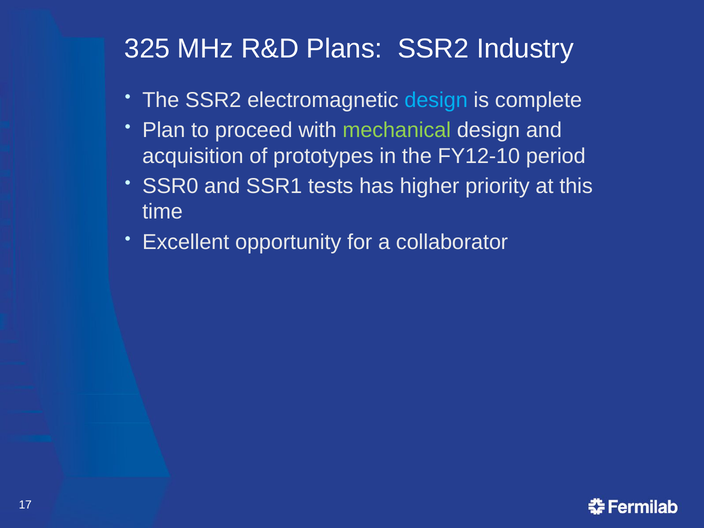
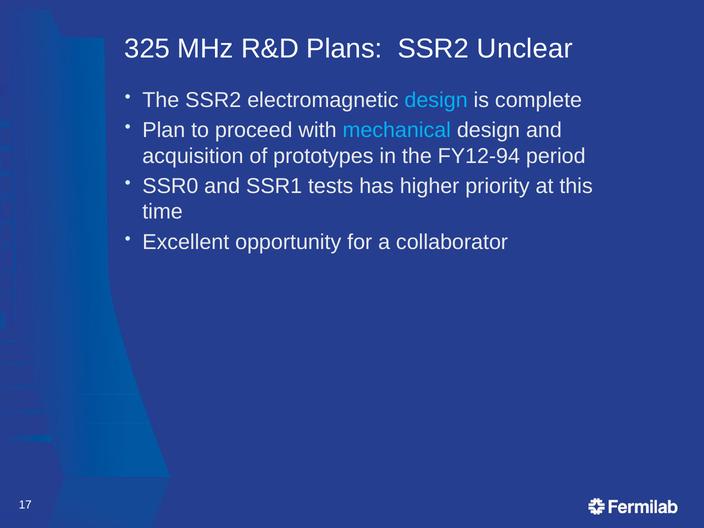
Industry: Industry -> Unclear
mechanical colour: light green -> light blue
FY12-10: FY12-10 -> FY12-94
